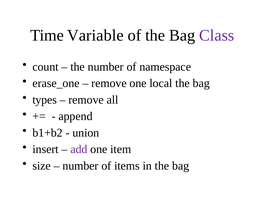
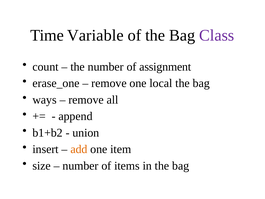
namespace: namespace -> assignment
types: types -> ways
add colour: purple -> orange
